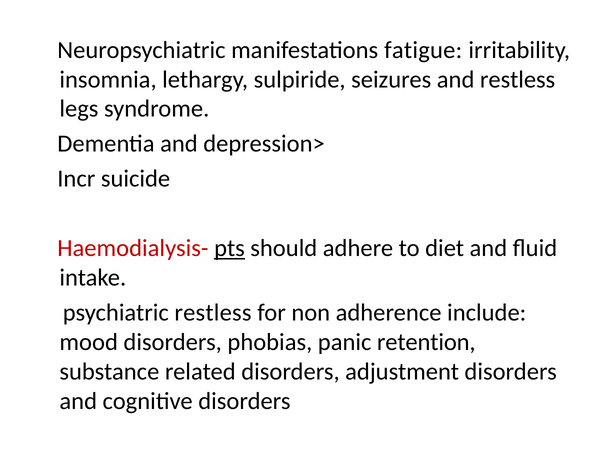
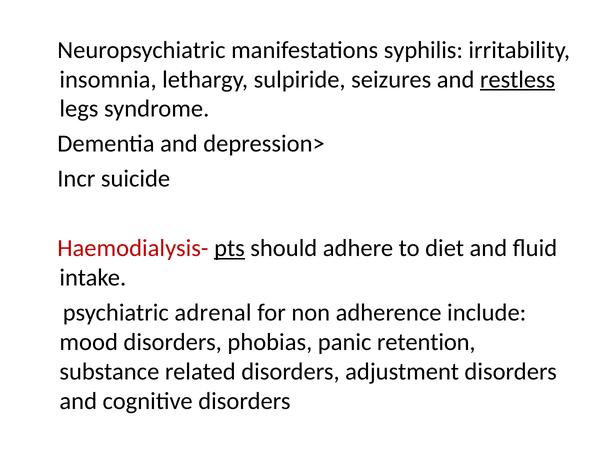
fatigue: fatigue -> syphilis
restless at (518, 80) underline: none -> present
psychiatric restless: restless -> adrenal
